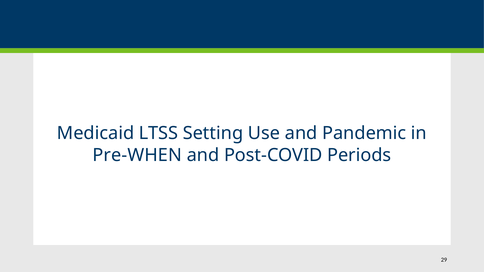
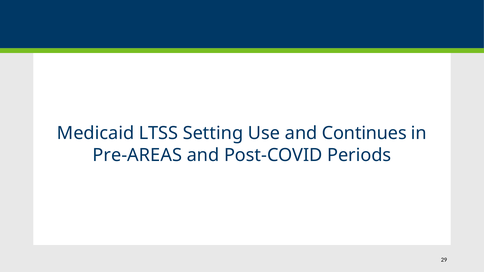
Pandemic: Pandemic -> Continues
Pre-WHEN: Pre-WHEN -> Pre-AREAS
